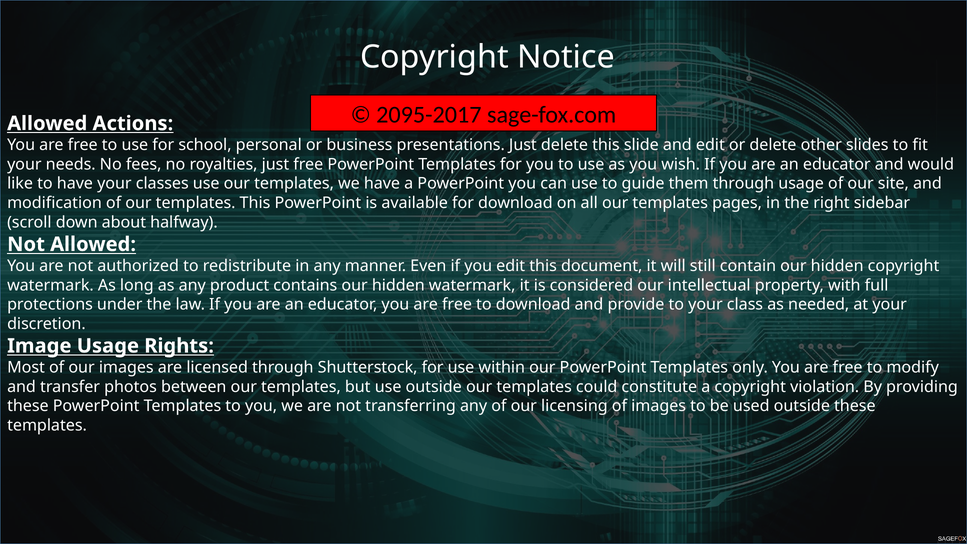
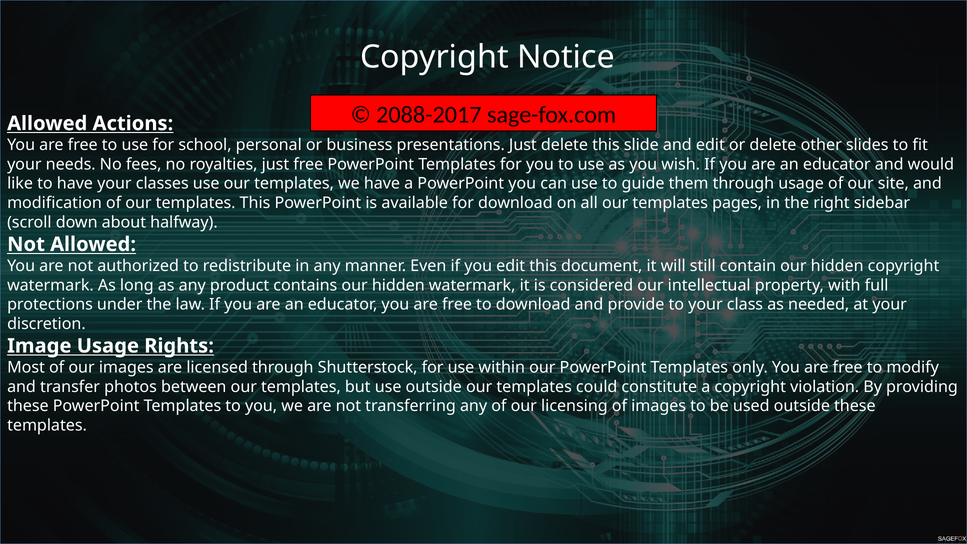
2095-2017: 2095-2017 -> 2088-2017
